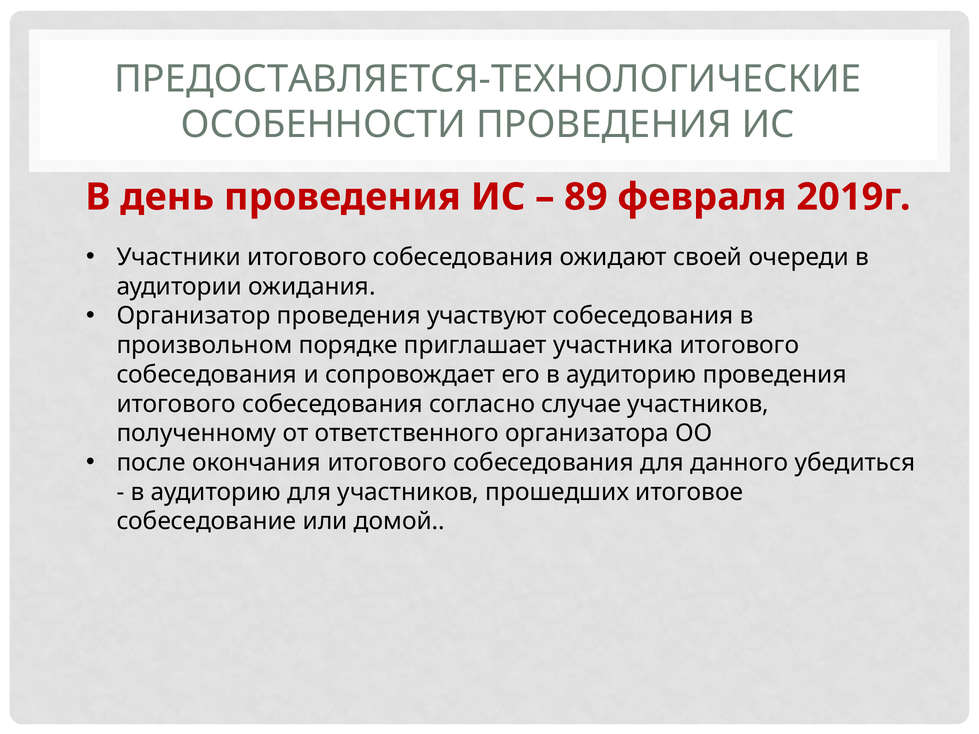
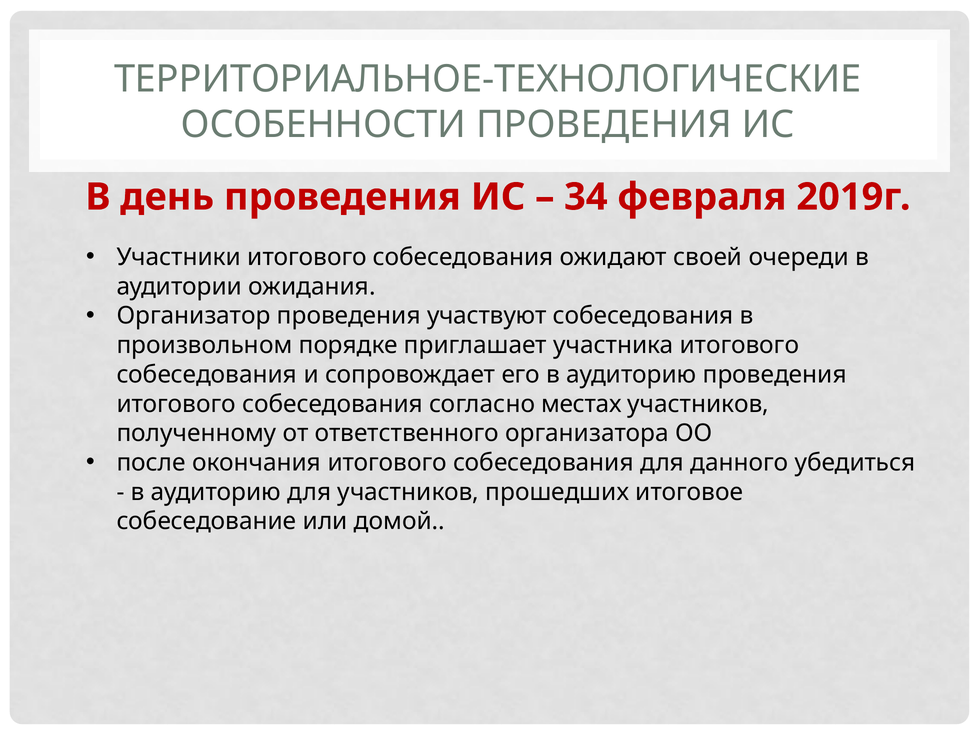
ПРЕДОСТАВЛЯЕТСЯ-ТЕХНОЛОГИЧЕСКИЕ: ПРЕДОСТАВЛЯЕТСЯ-ТЕХНОЛОГИЧЕСКИЕ -> ТЕРРИТОРИАЛЬНОЕ-ТЕХНОЛОГИЧЕСКИЕ
89: 89 -> 34
случае: случае -> местах
